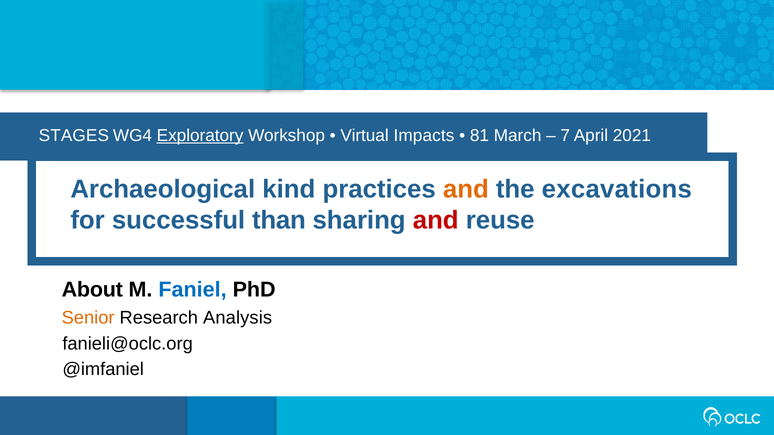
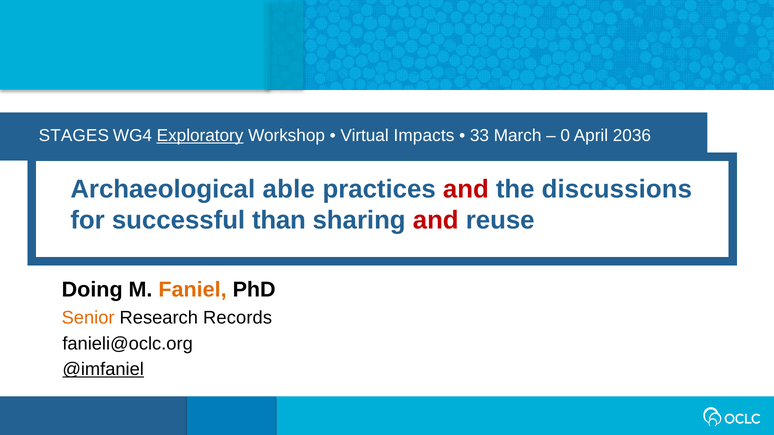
81: 81 -> 33
7: 7 -> 0
2021: 2021 -> 2036
kind: kind -> able
and at (466, 190) colour: orange -> red
excavations: excavations -> discussions
About: About -> Doing
Faniel colour: blue -> orange
Analysis: Analysis -> Records
@imfaniel underline: none -> present
